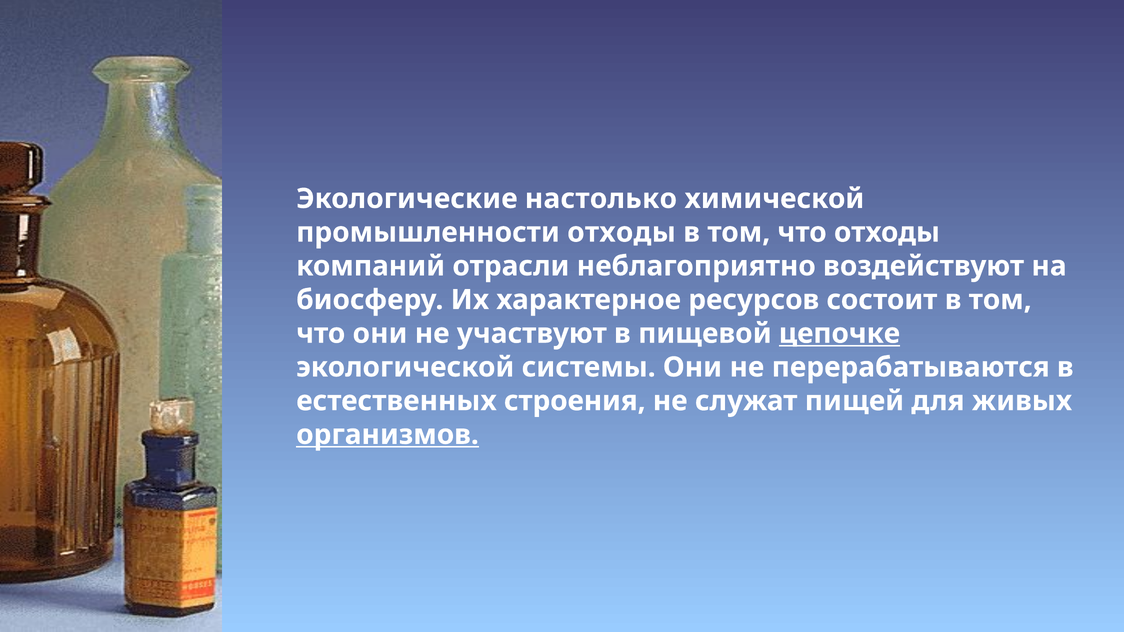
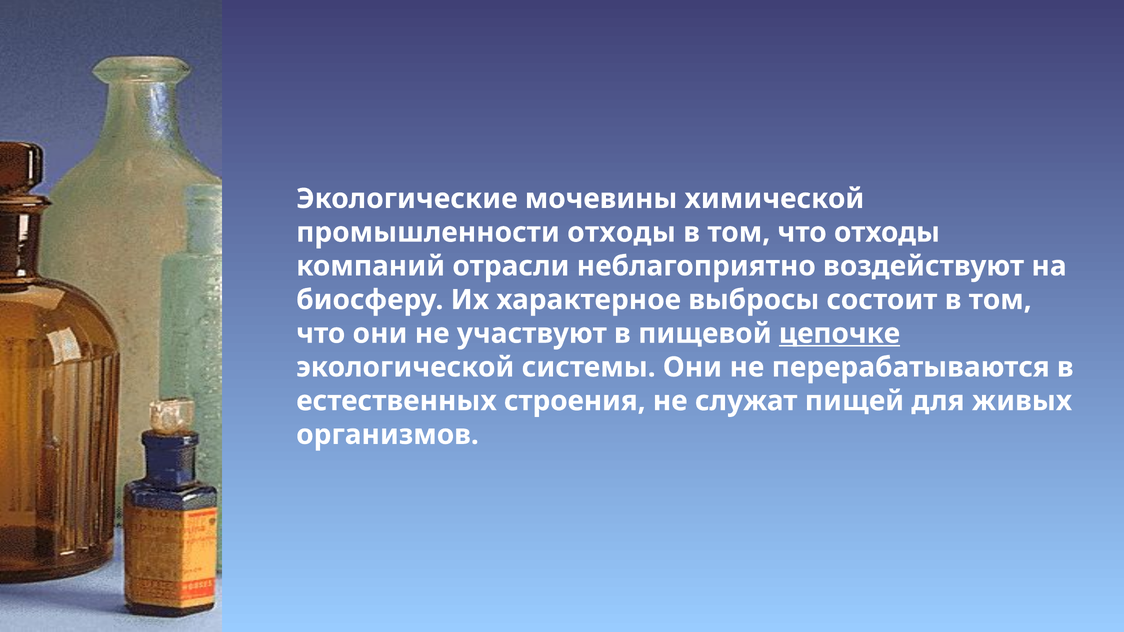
настолько: настолько -> мочевины
ресурсов: ресурсов -> выбросы
организмов underline: present -> none
